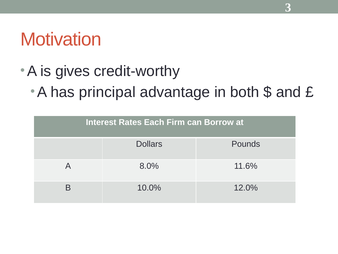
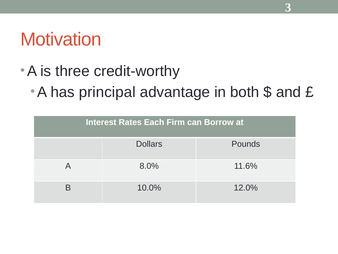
gives: gives -> three
